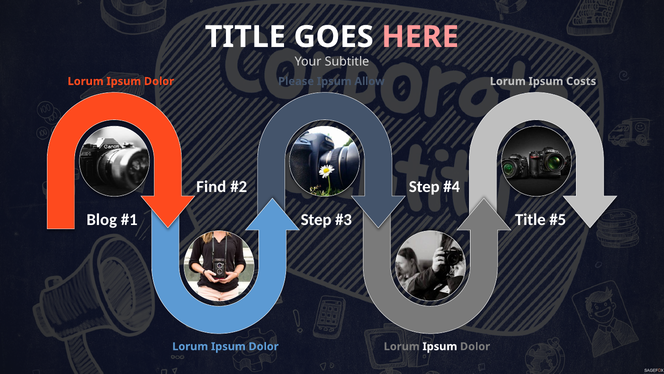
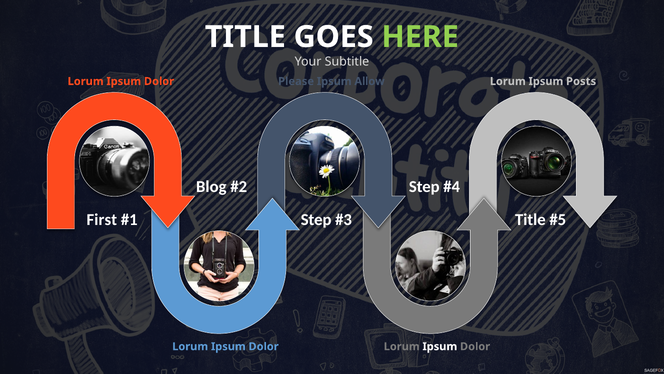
HERE colour: pink -> light green
Costs: Costs -> Posts
Find: Find -> Blog
Blog: Blog -> First
